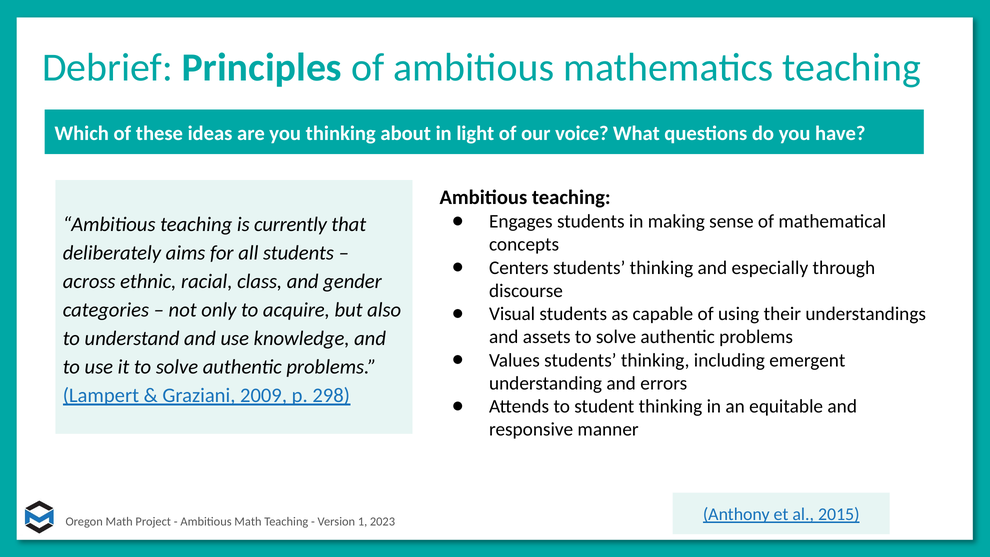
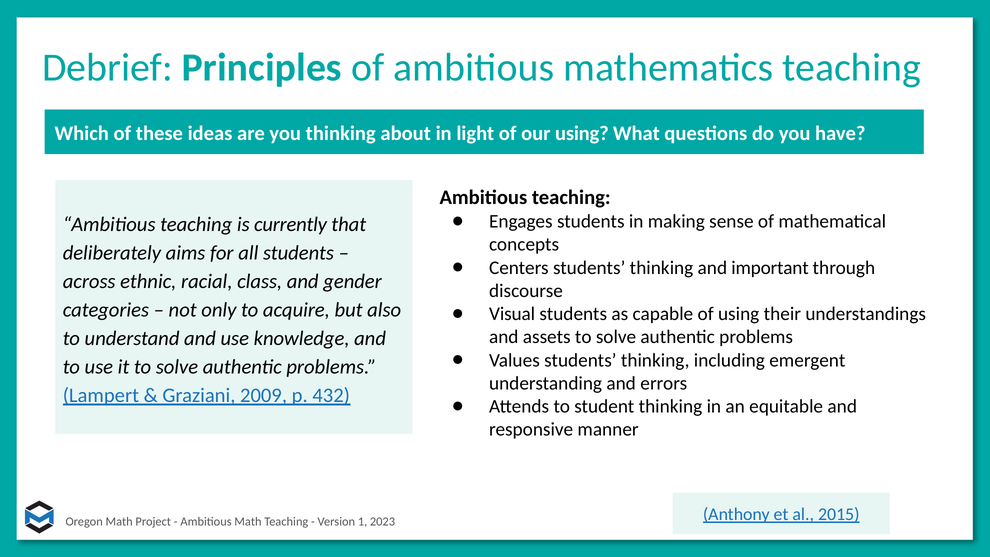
our voice: voice -> using
especially: especially -> important
298: 298 -> 432
